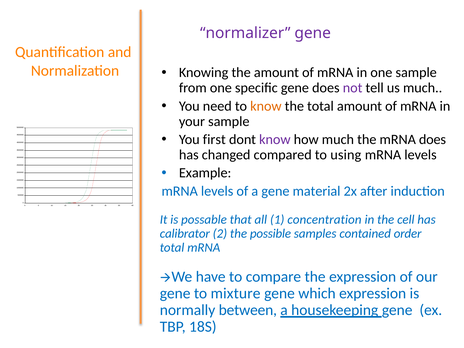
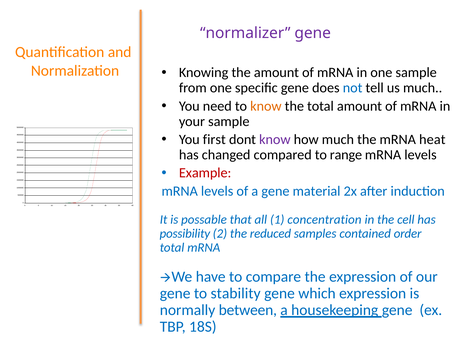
not colour: purple -> blue
mRNA does: does -> heat
using: using -> range
Example colour: black -> red
calibrator: calibrator -> possibility
possible: possible -> reduced
mixture: mixture -> stability
